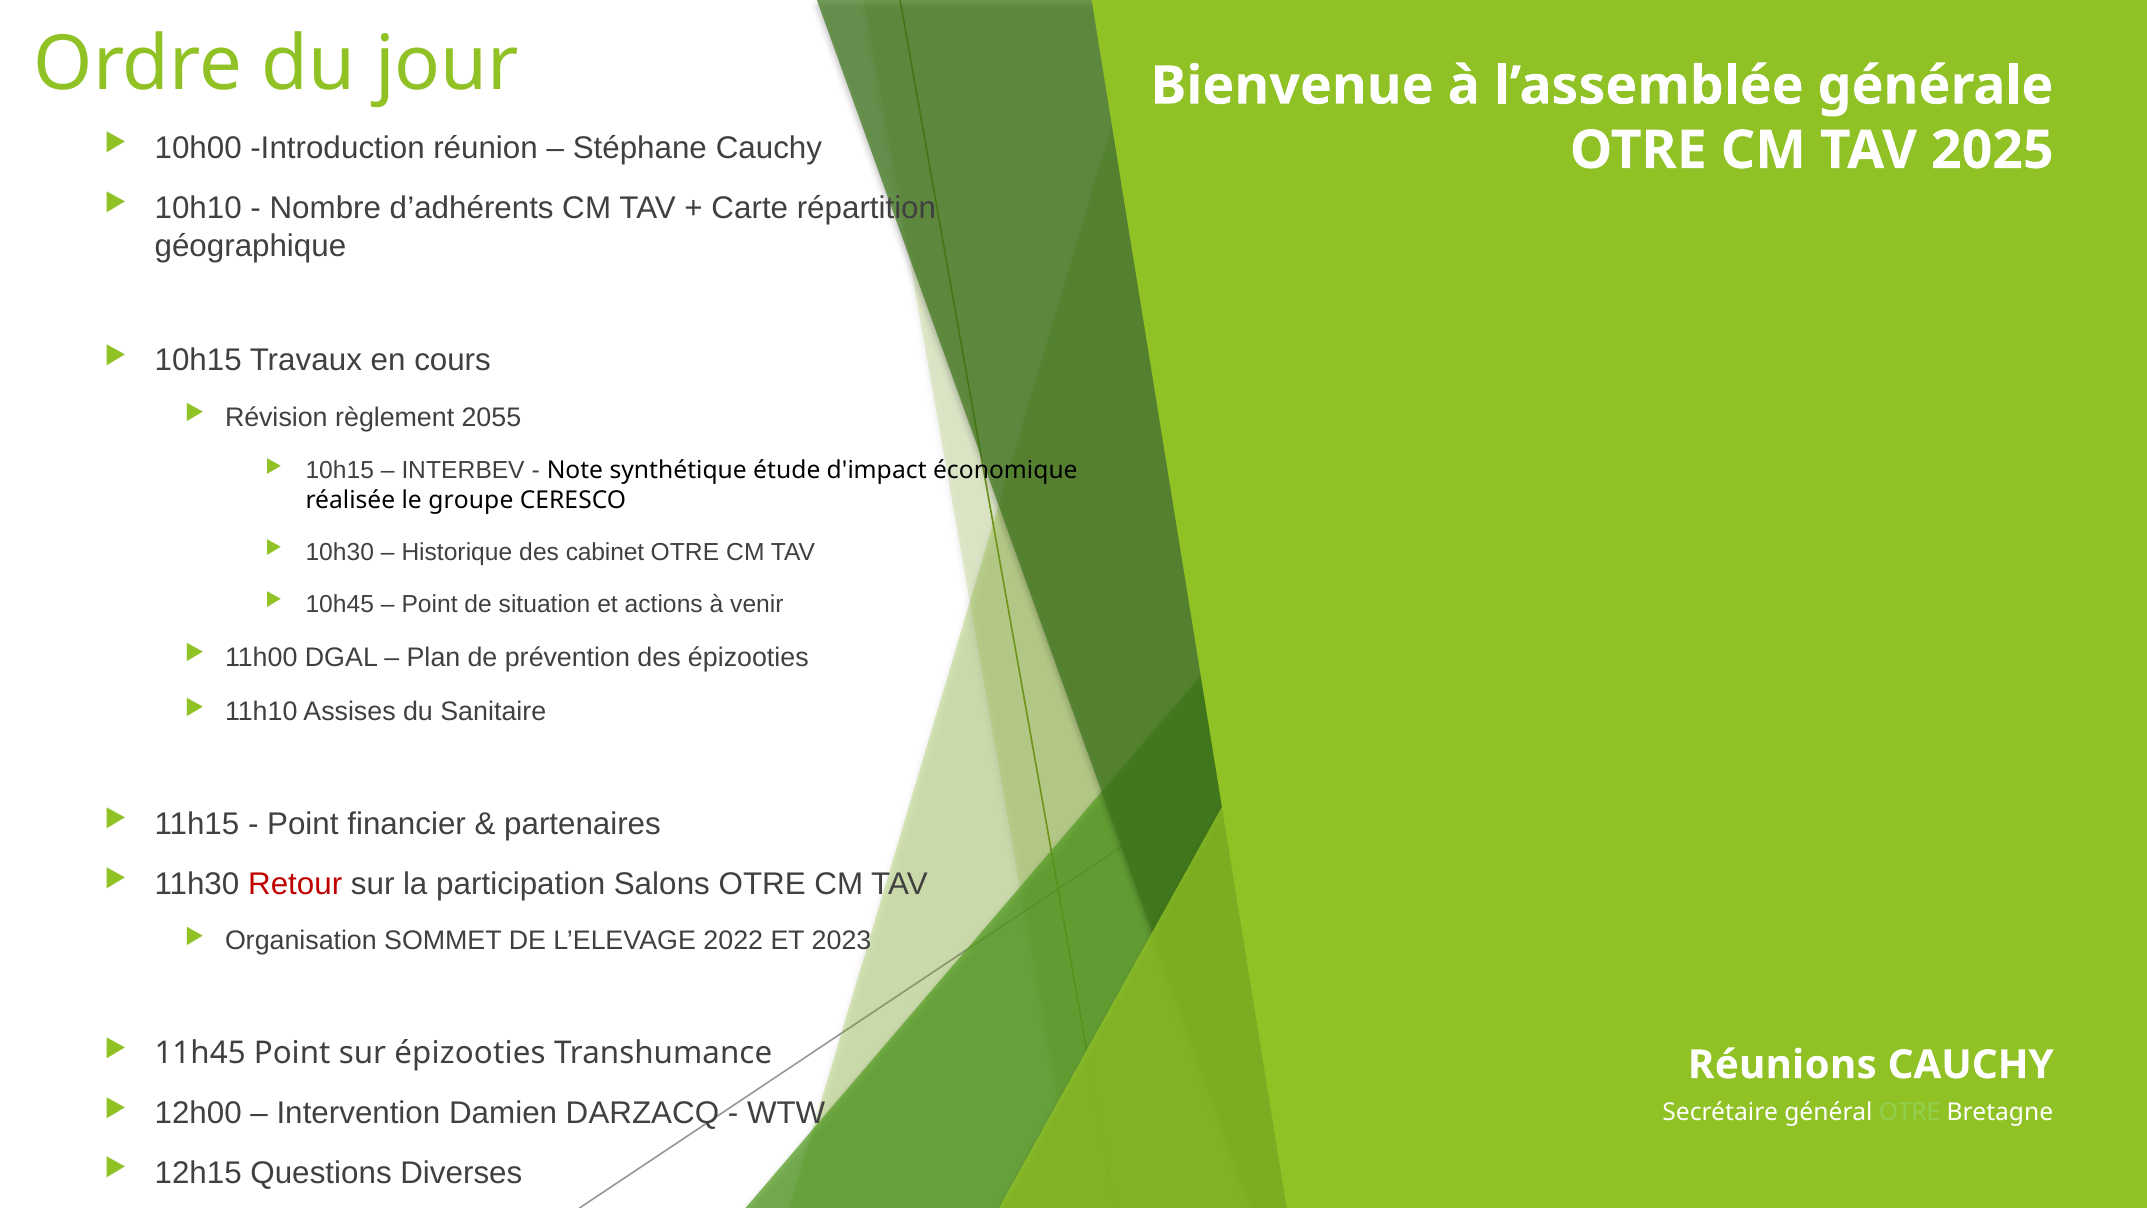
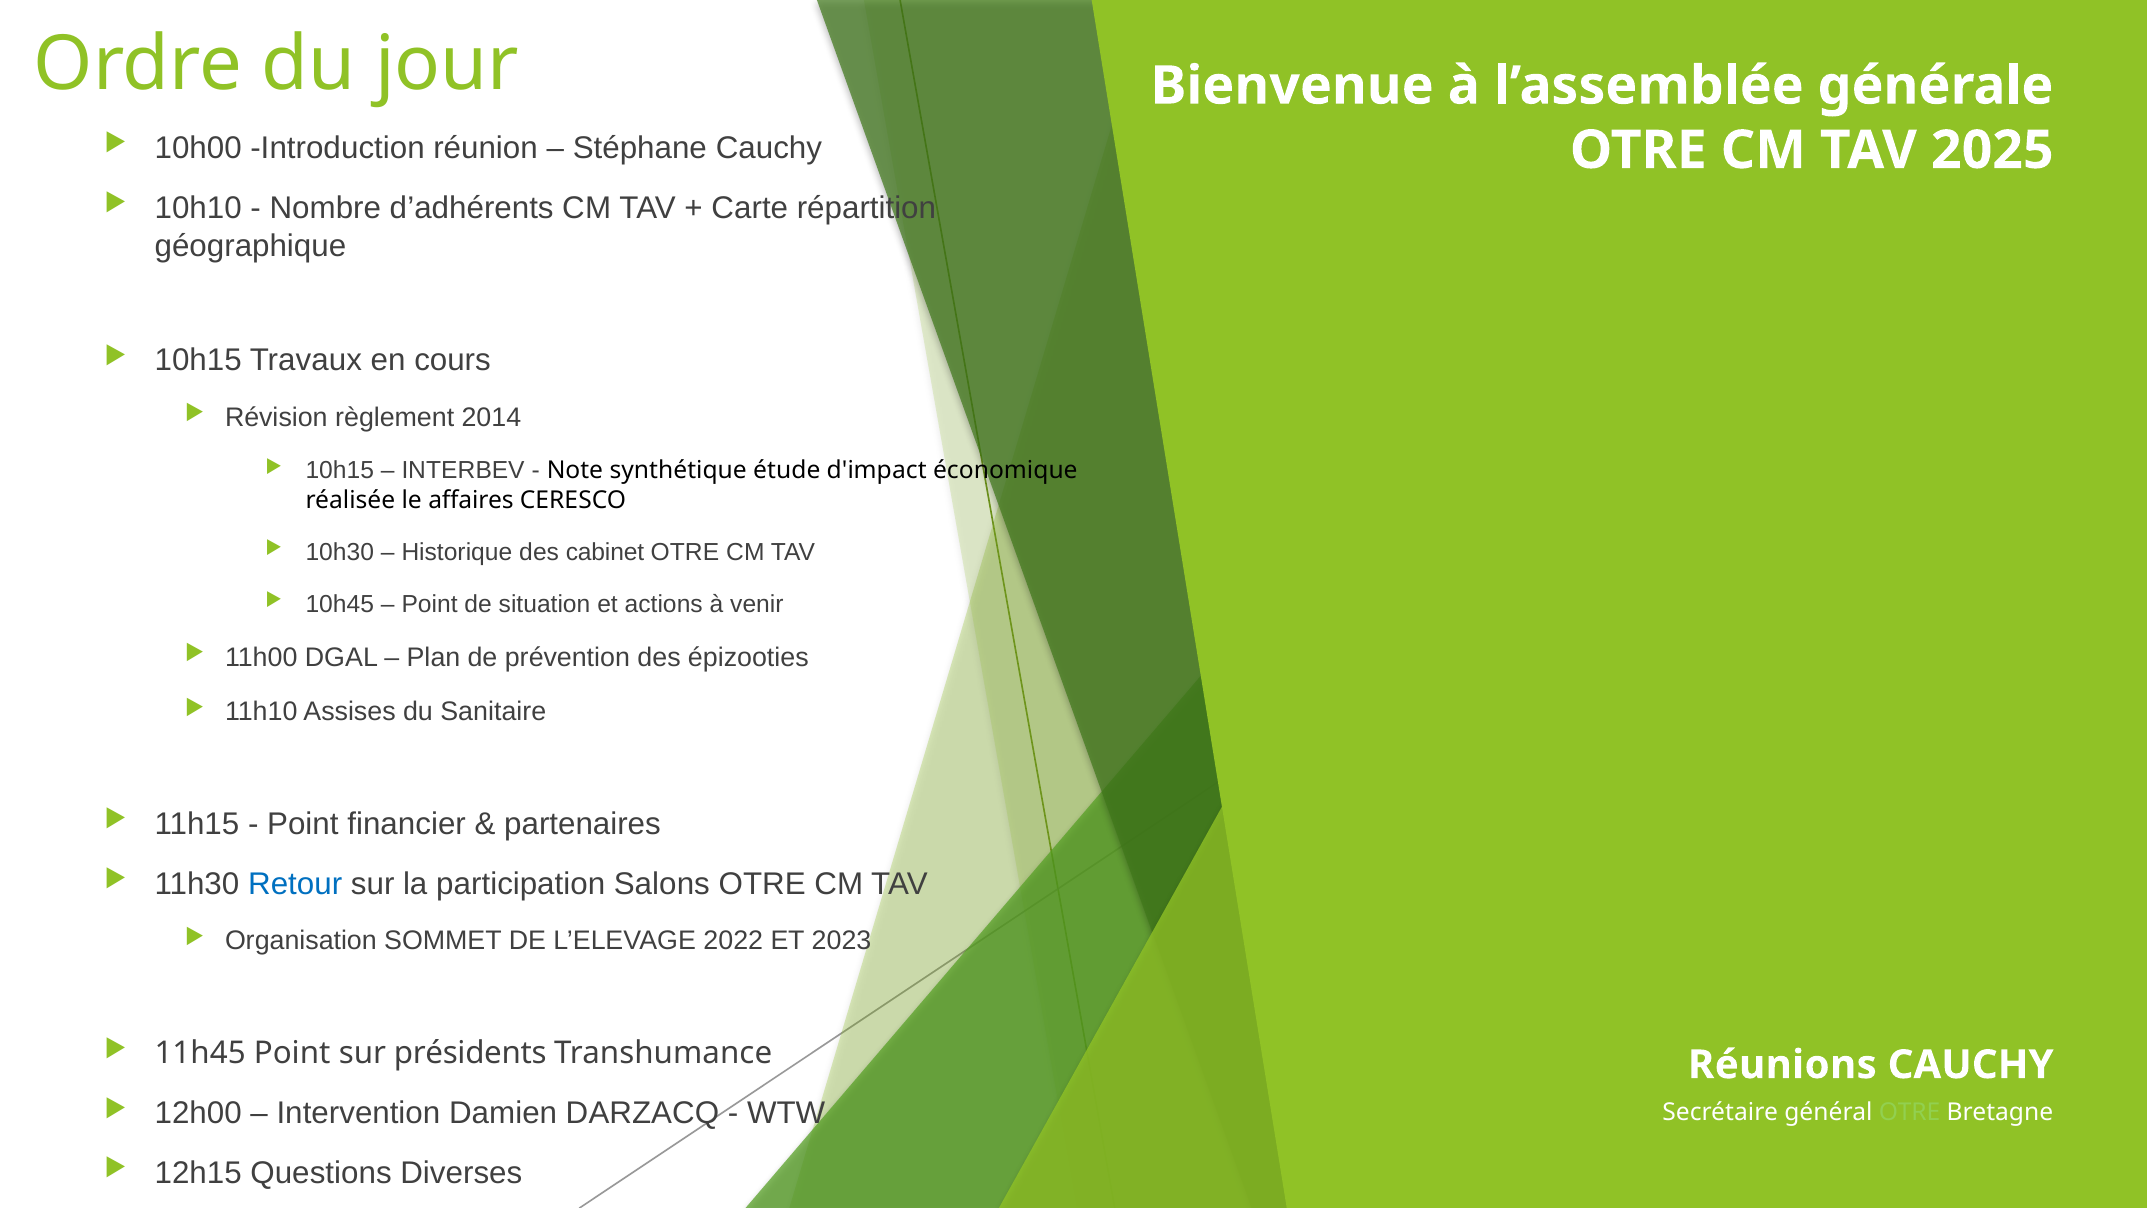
2055: 2055 -> 2014
groupe: groupe -> affaires
Retour colour: red -> blue
sur épizooties: épizooties -> présidents
